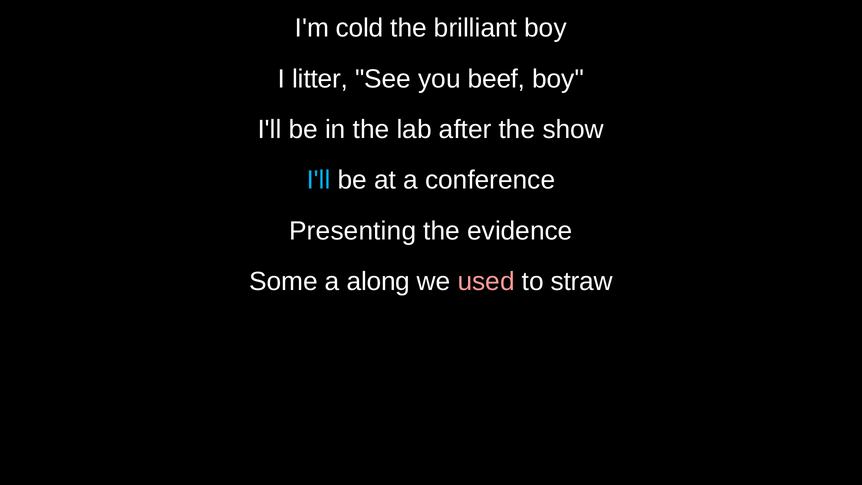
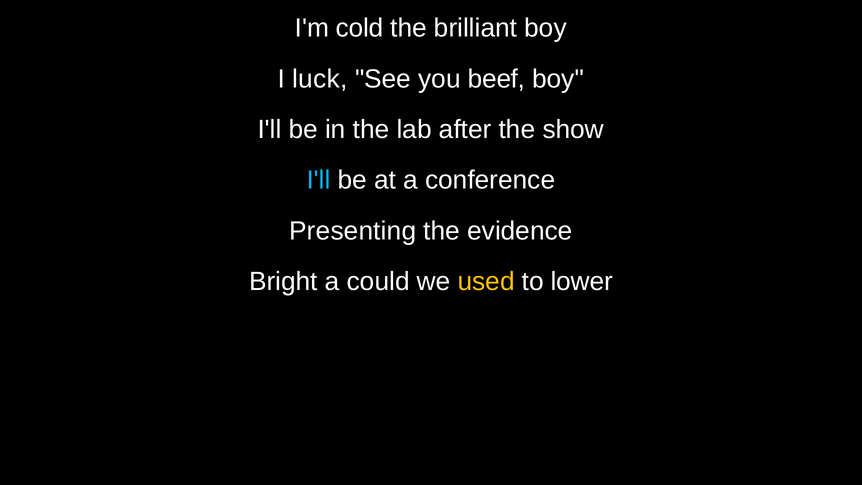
litter: litter -> luck
Some: Some -> Bright
along: along -> could
used colour: pink -> yellow
straw: straw -> lower
